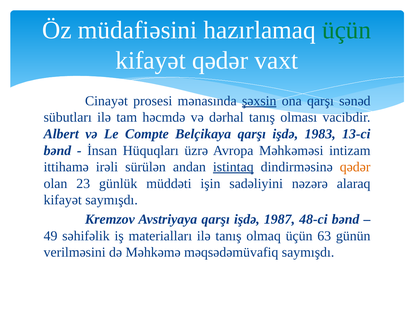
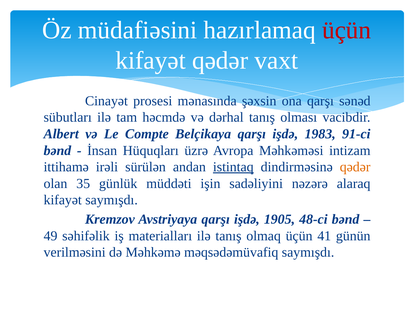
üçün at (347, 30) colour: green -> red
şəxsin underline: present -> none
13-ci: 13-ci -> 91-ci
23: 23 -> 35
1987: 1987 -> 1905
63: 63 -> 41
